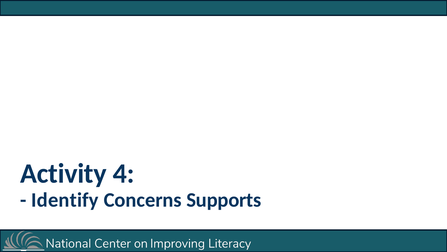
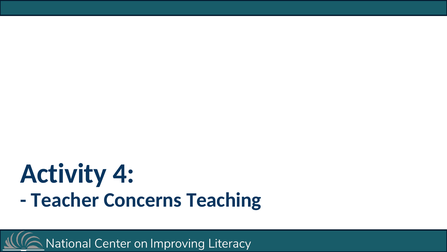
Identify: Identify -> Teacher
Supports: Supports -> Teaching
